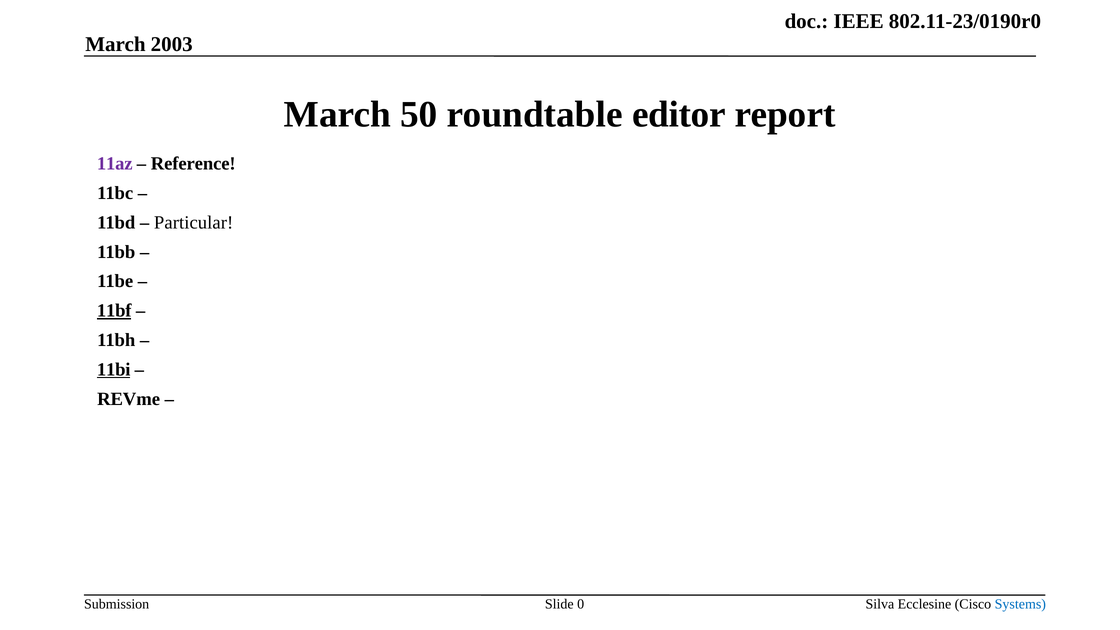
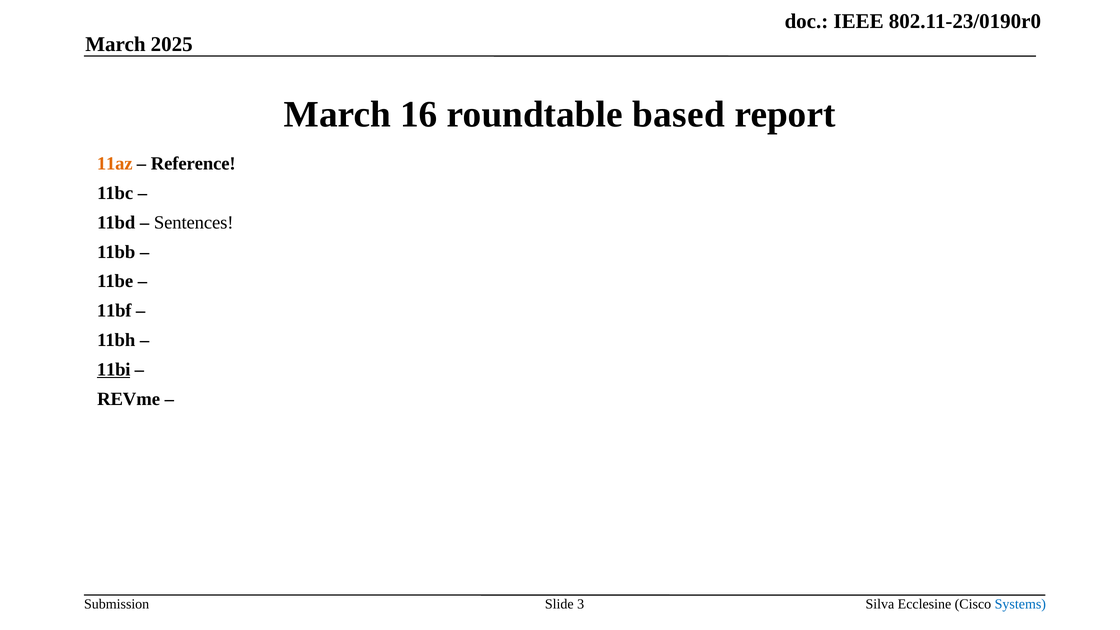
2003: 2003 -> 2025
50: 50 -> 16
editor: editor -> based
11az colour: purple -> orange
Particular: Particular -> Sentences
11bf underline: present -> none
0: 0 -> 3
